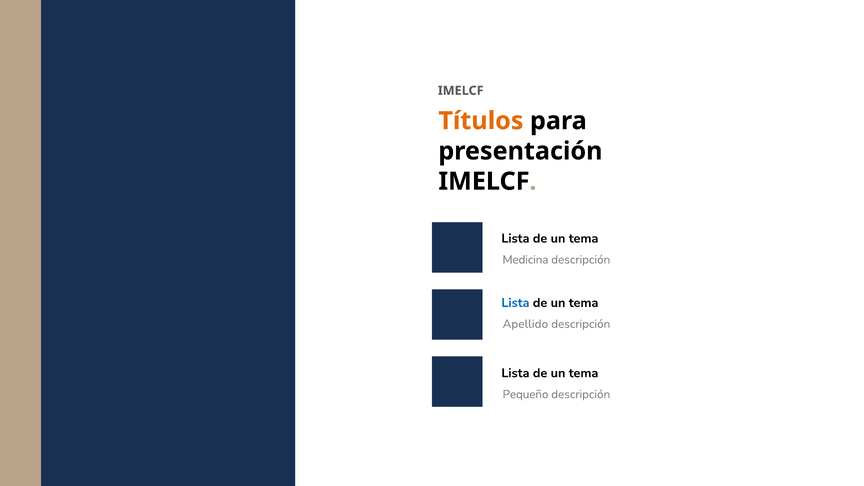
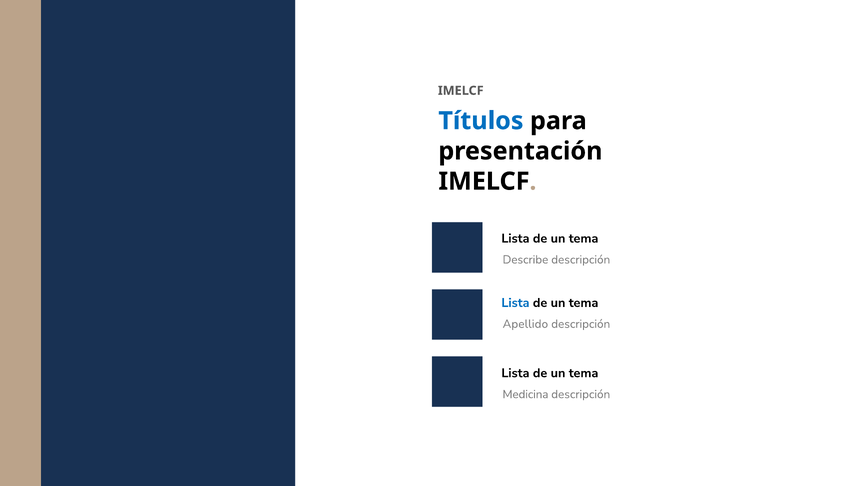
Títulos colour: orange -> blue
Medicina: Medicina -> Describe
Pequeño: Pequeño -> Medicina
